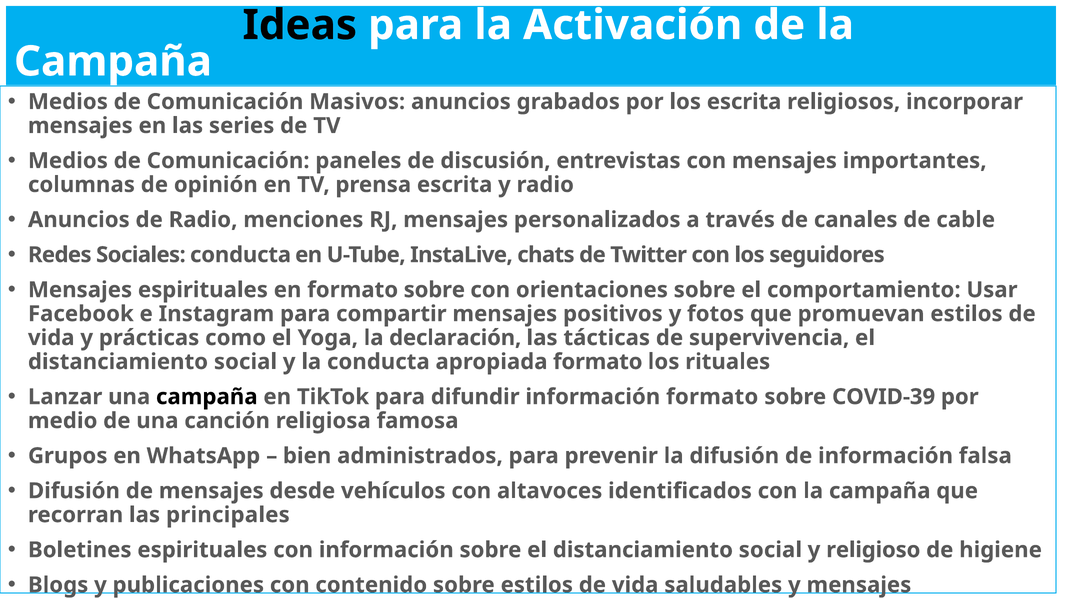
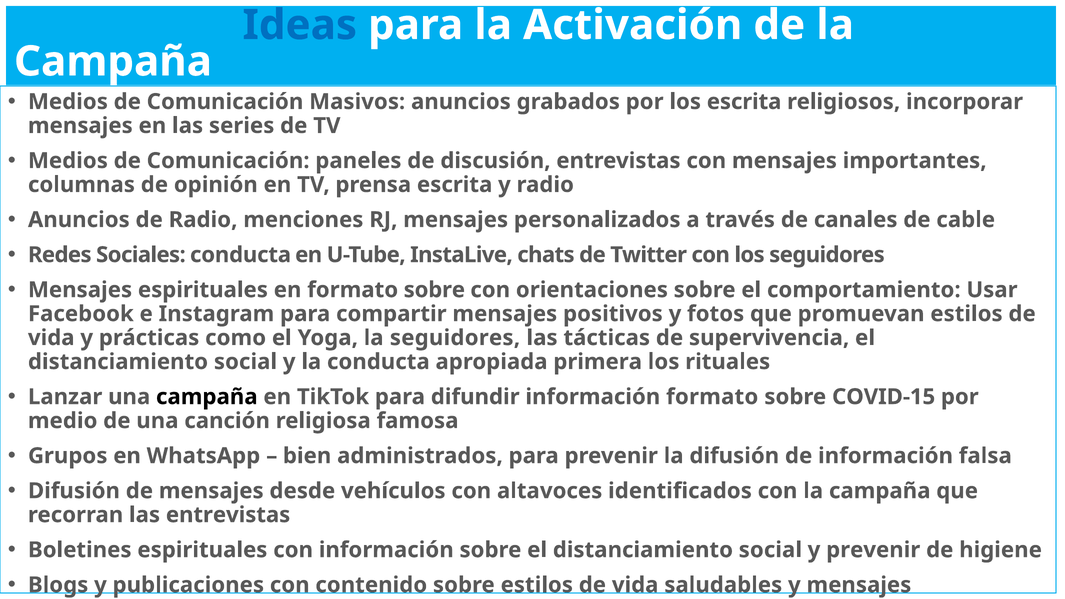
Ideas colour: black -> blue
la declaración: declaración -> seguidores
apropiada formato: formato -> primera
COVID-39: COVID-39 -> COVID-15
las principales: principales -> entrevistas
y religioso: religioso -> prevenir
